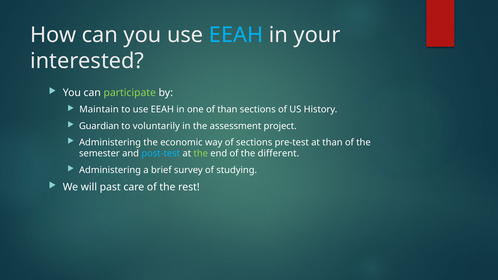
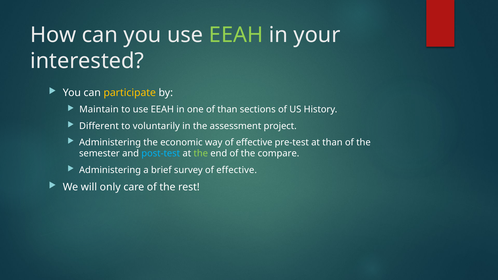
EEAH at (236, 35) colour: light blue -> light green
participate colour: light green -> yellow
Guardian: Guardian -> Different
way of sections: sections -> effective
different: different -> compare
survey of studying: studying -> effective
past: past -> only
